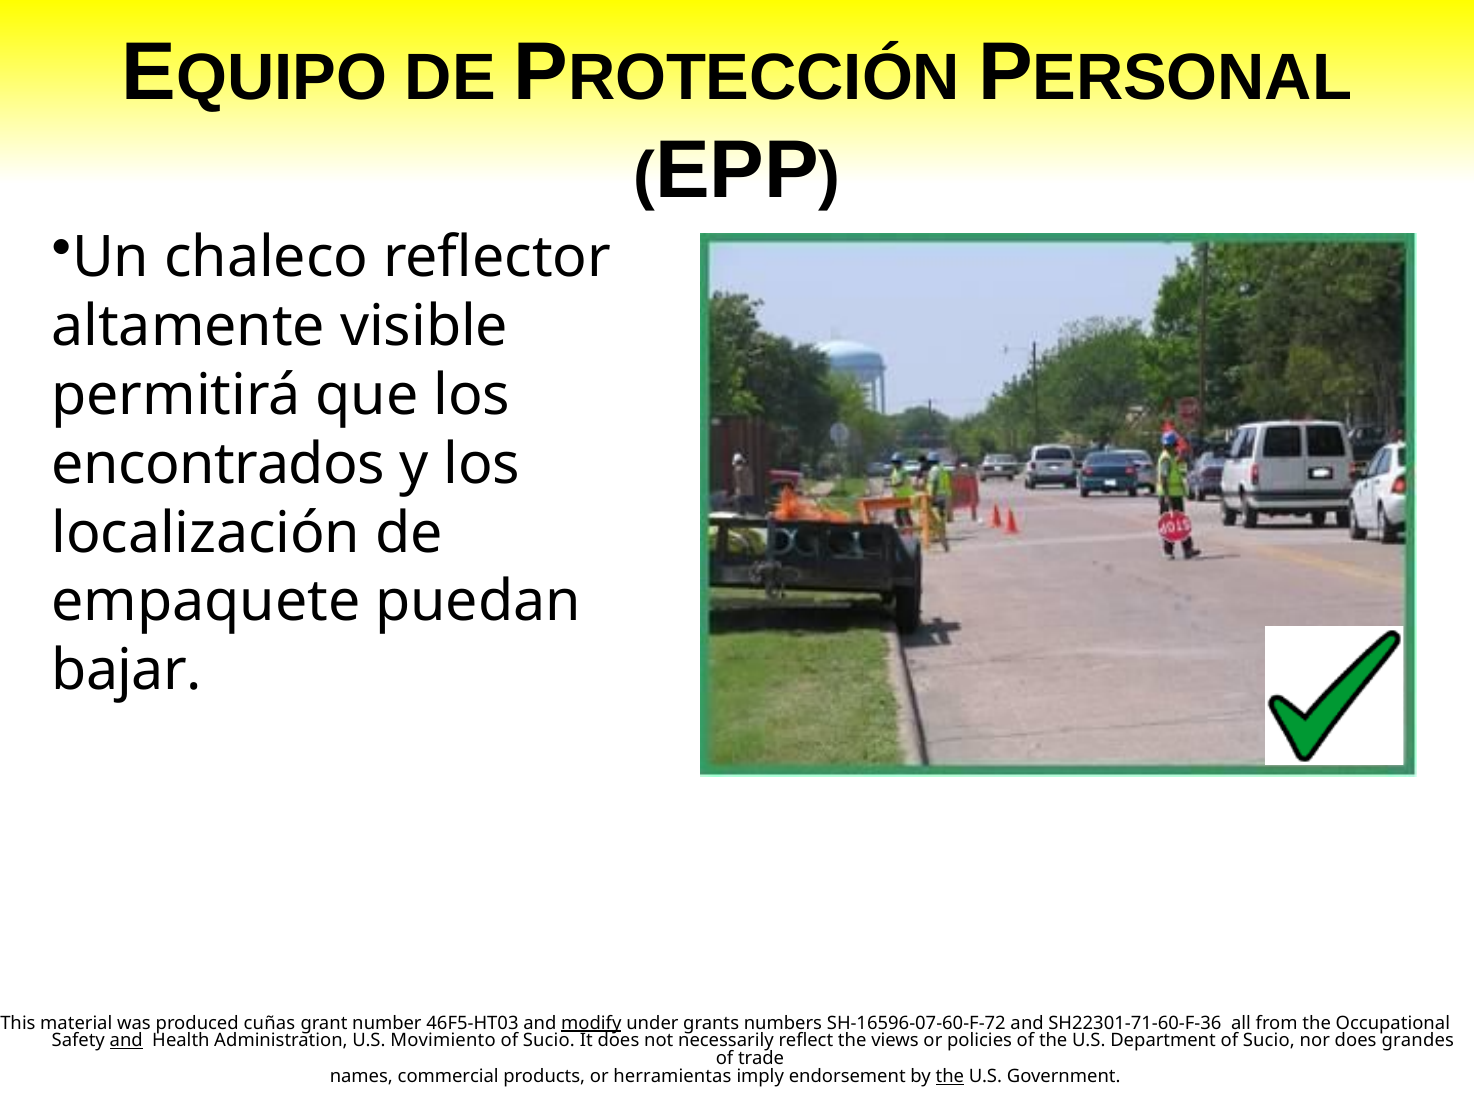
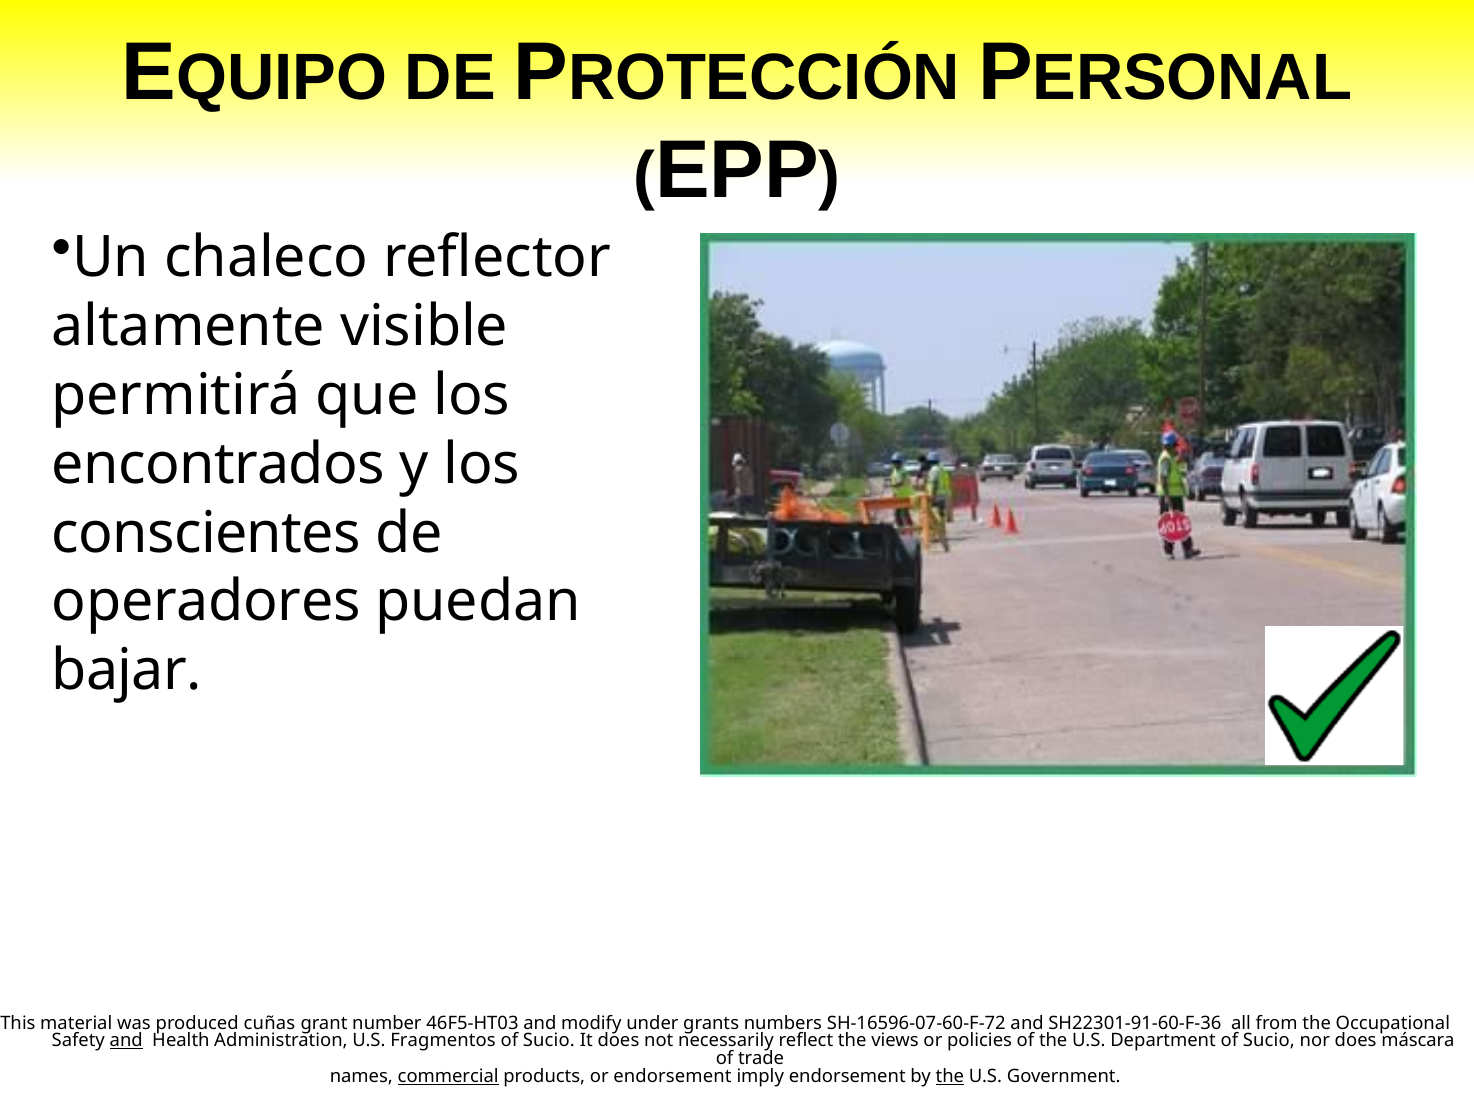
localización: localización -> conscientes
empaquete: empaquete -> operadores
modify underline: present -> none
SH22301-71-60-F-36: SH22301-71-60-F-36 -> SH22301-91-60-F-36
Movimiento: Movimiento -> Fragmentos
grandes: grandes -> máscara
commercial underline: none -> present
or herramientas: herramientas -> endorsement
